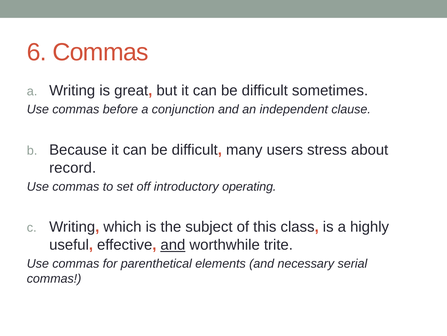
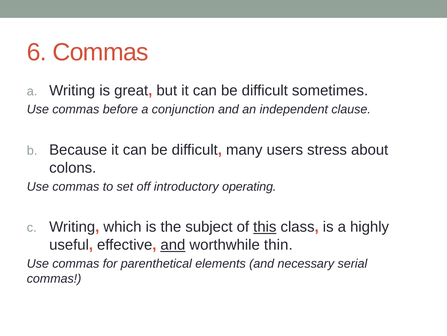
record: record -> colons
this underline: none -> present
trite: trite -> thin
